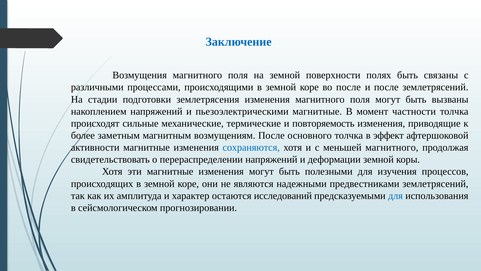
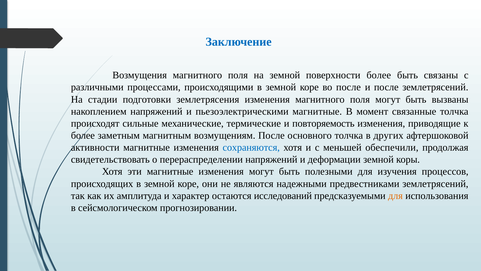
поверхности полях: полях -> более
частности: частности -> связанные
эффект: эффект -> других
меньшей магнитного: магнитного -> обеспечили
для at (395, 195) colour: blue -> orange
